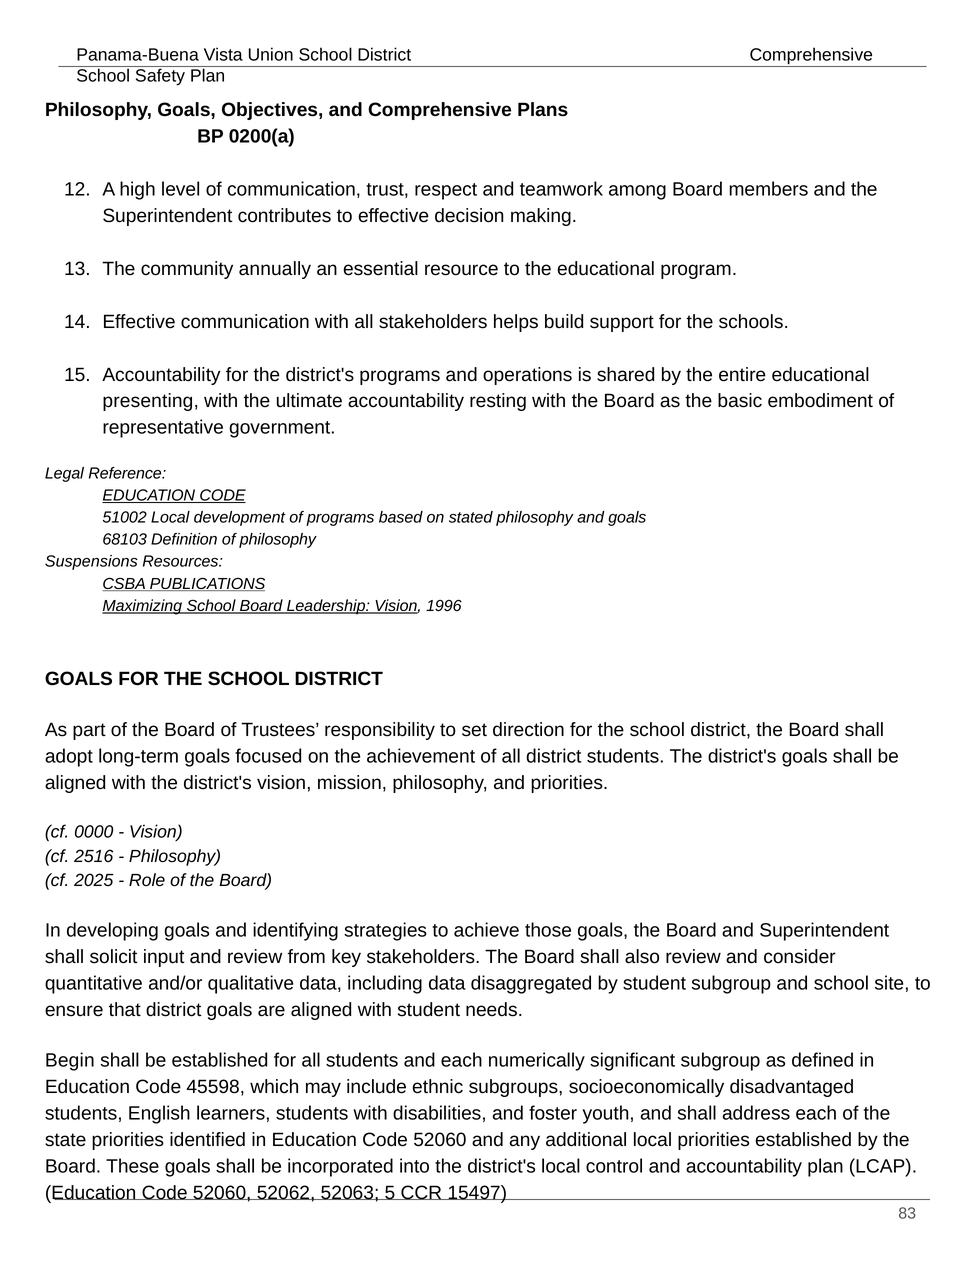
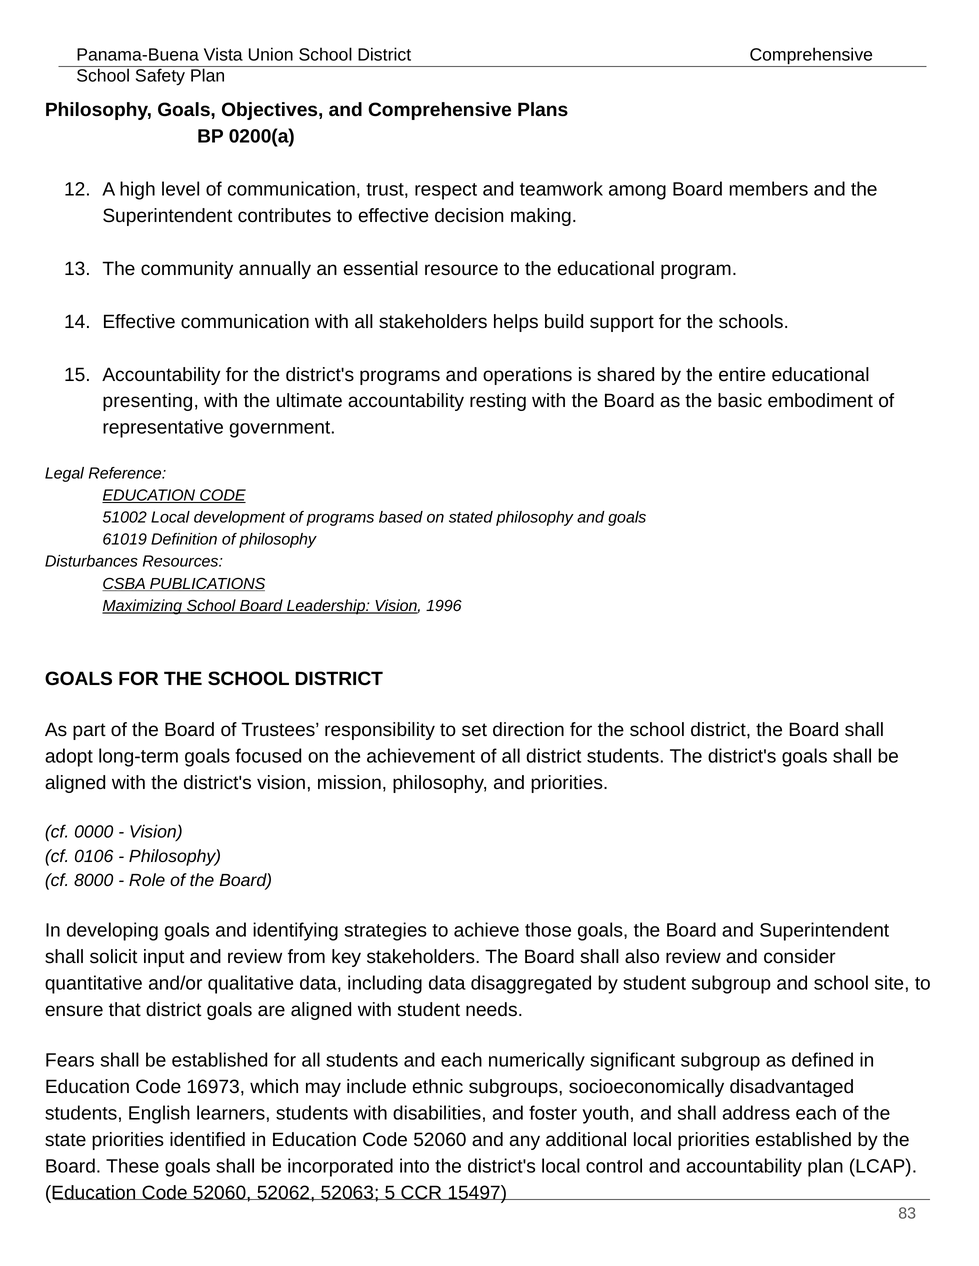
68103: 68103 -> 61019
Suspensions: Suspensions -> Disturbances
2516: 2516 -> 0106
2025: 2025 -> 8000
Begin: Begin -> Fears
45598: 45598 -> 16973
